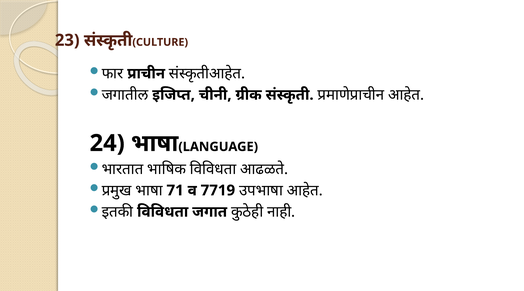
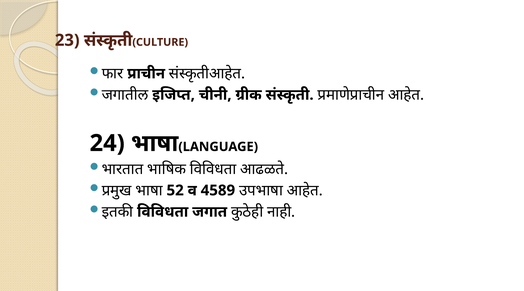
71: 71 -> 52
7719: 7719 -> 4589
